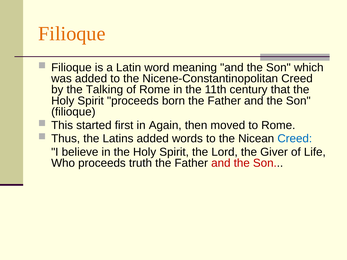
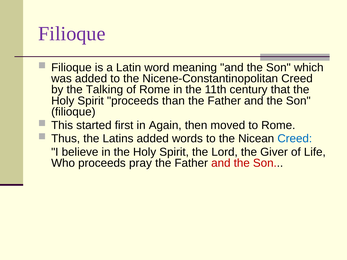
Filioque at (72, 34) colour: orange -> purple
born: born -> than
truth: truth -> pray
